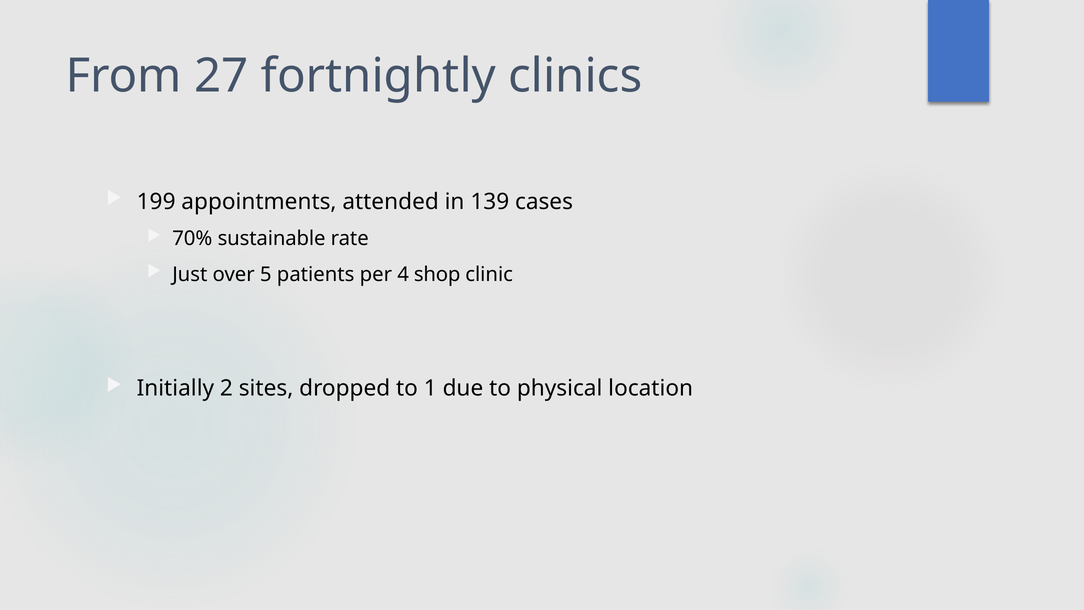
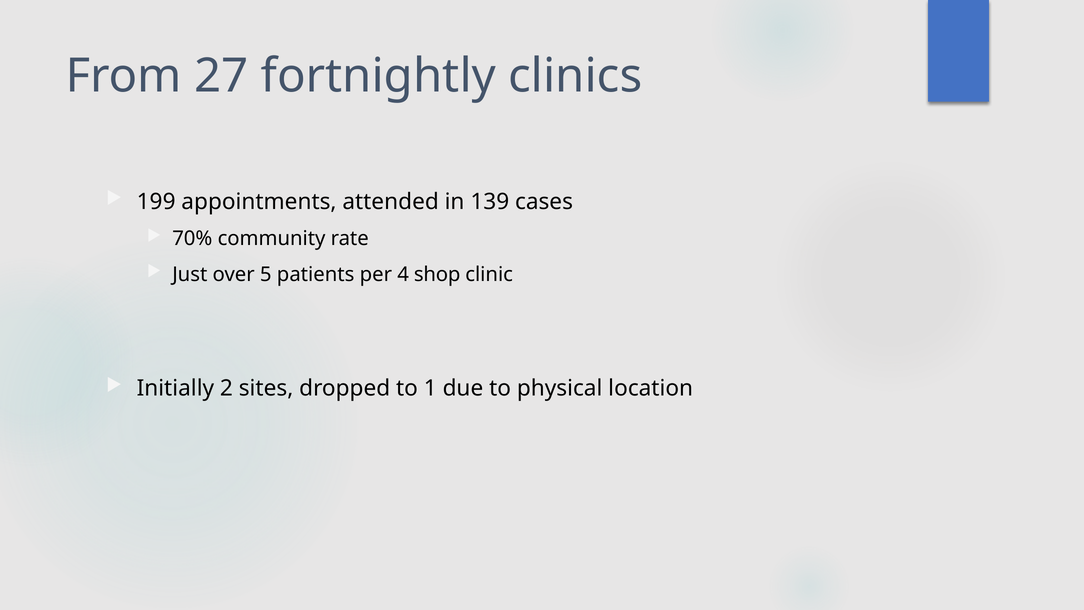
sustainable: sustainable -> community
